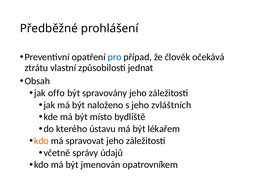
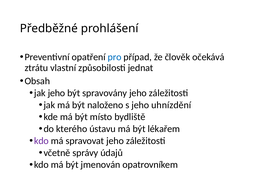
jak offo: offo -> jeho
zvláštních: zvláštních -> uhnízdění
kdo at (41, 141) colour: orange -> purple
